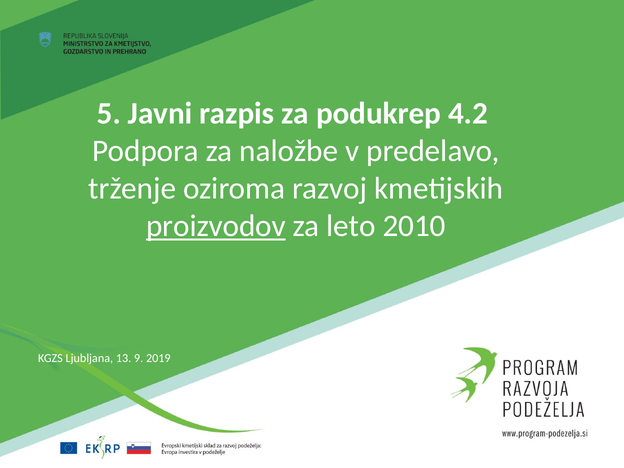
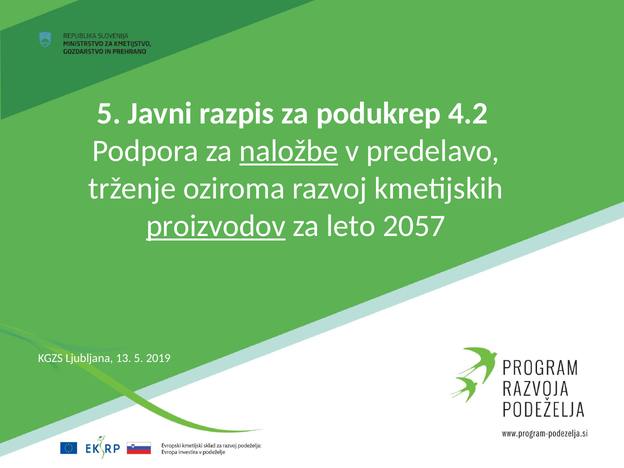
naložbe underline: none -> present
2010: 2010 -> 2057
13 9: 9 -> 5
